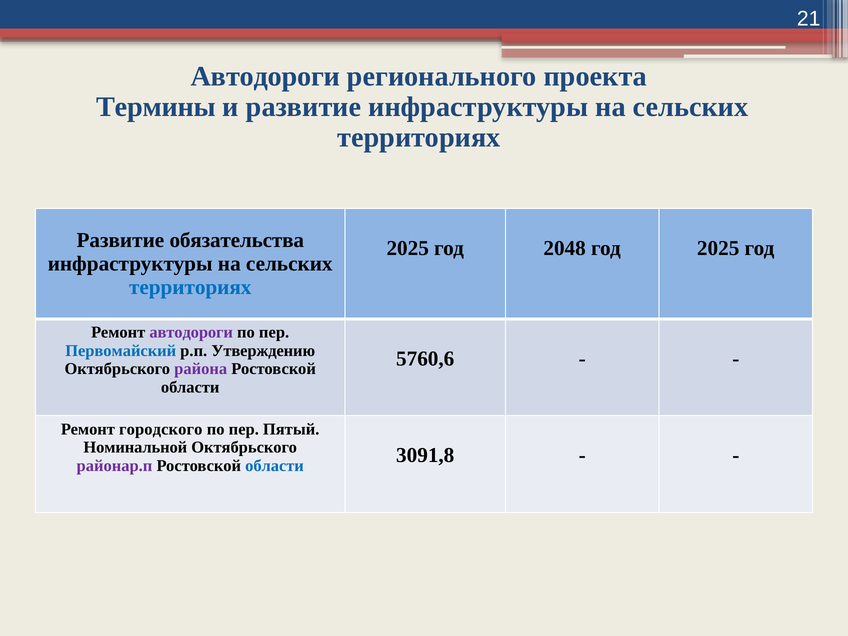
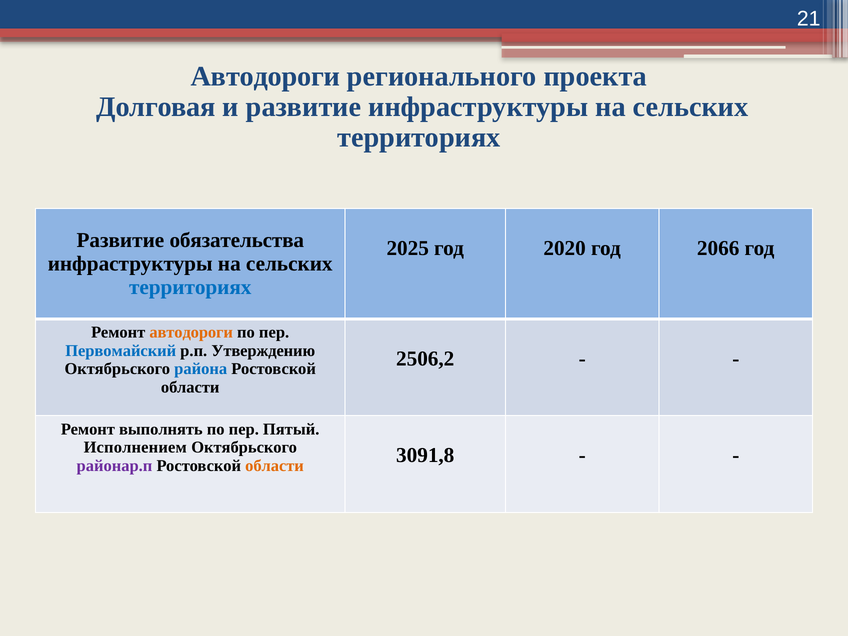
Термины: Термины -> Долговая
2048: 2048 -> 2020
год 2025: 2025 -> 2066
автодороги at (191, 332) colour: purple -> orange
5760,6: 5760,6 -> 2506,2
района colour: purple -> blue
городского: городского -> выполнять
Номинальной: Номинальной -> Исполнением
области at (275, 466) colour: blue -> orange
